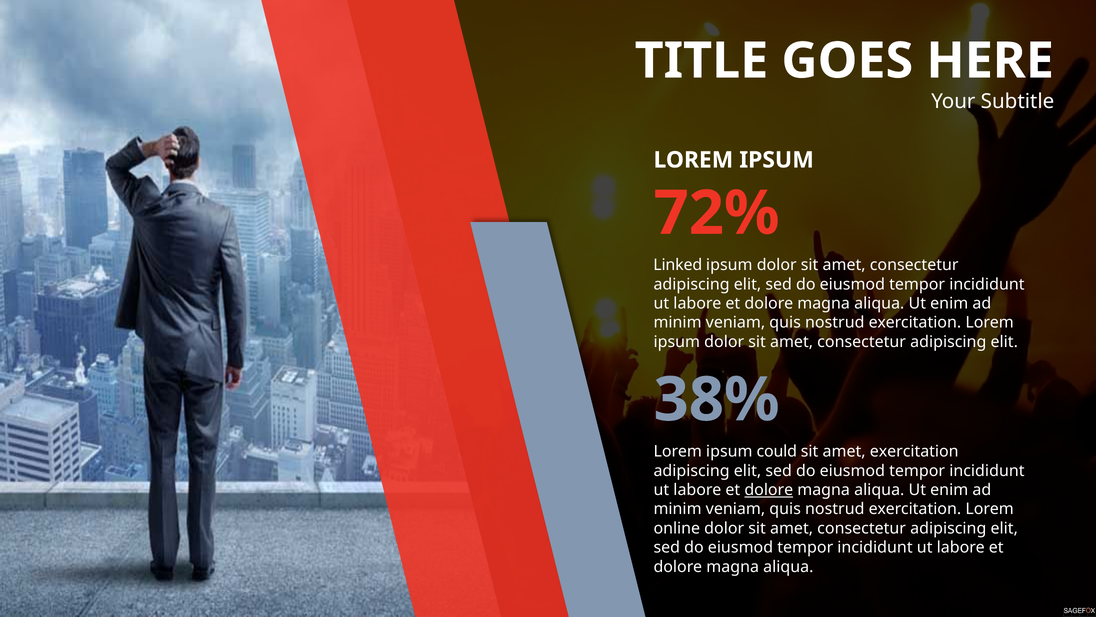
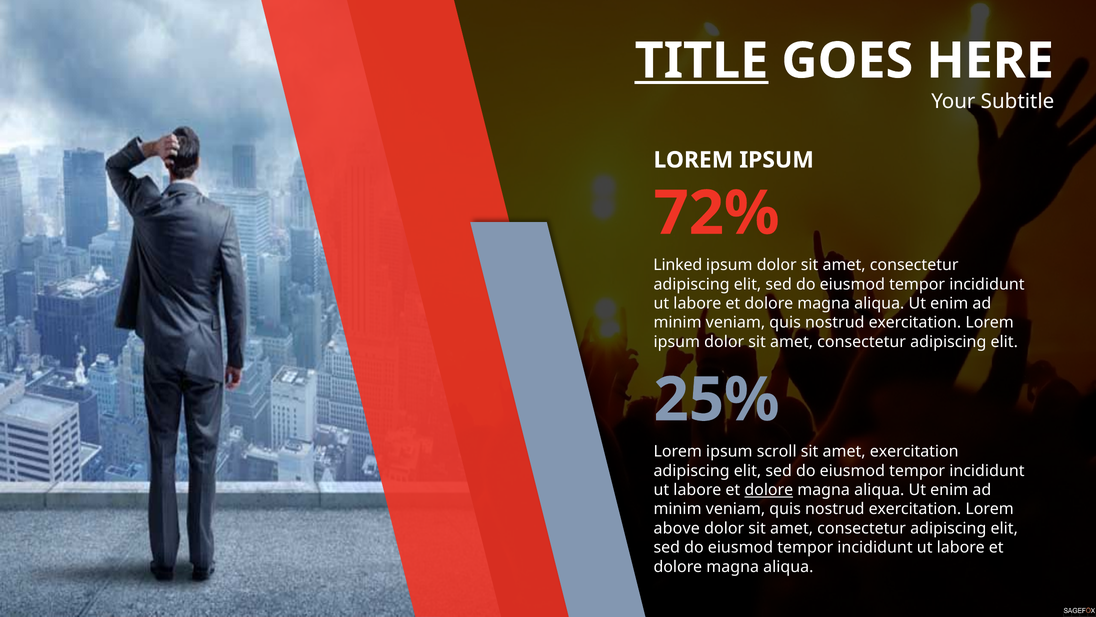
TITLE underline: none -> present
38%: 38% -> 25%
could: could -> scroll
online: online -> above
